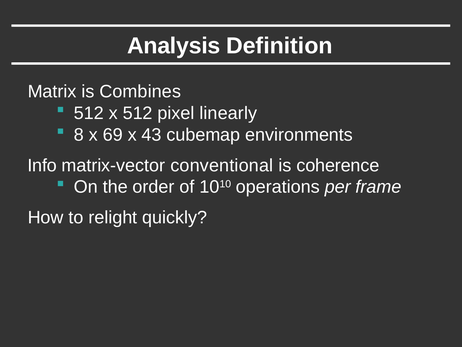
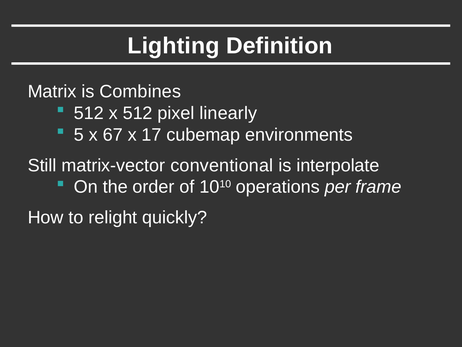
Analysis: Analysis -> Lighting
8: 8 -> 5
69: 69 -> 67
43: 43 -> 17
Info: Info -> Still
coherence: coherence -> interpolate
